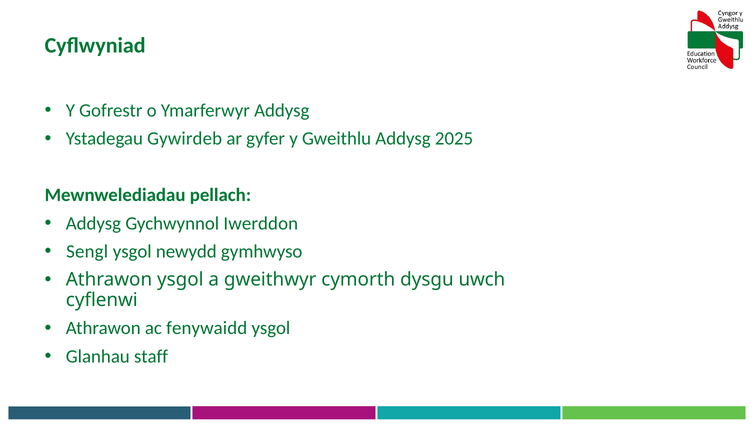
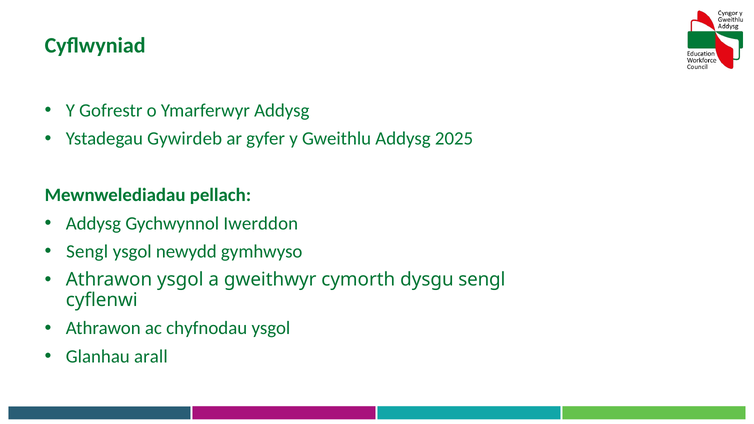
dysgu uwch: uwch -> sengl
fenywaidd: fenywaidd -> chyfnodau
staff: staff -> arall
